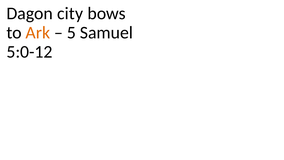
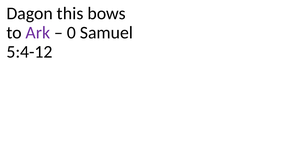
city: city -> this
Ark colour: orange -> purple
5: 5 -> 0
5:0-12: 5:0-12 -> 5:4-12
